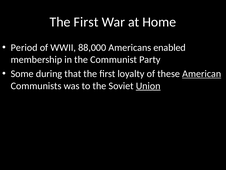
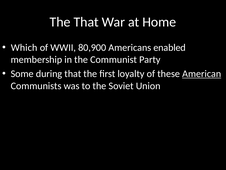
First at (86, 22): First -> That
Period: Period -> Which
88,000: 88,000 -> 80,900
Union underline: present -> none
